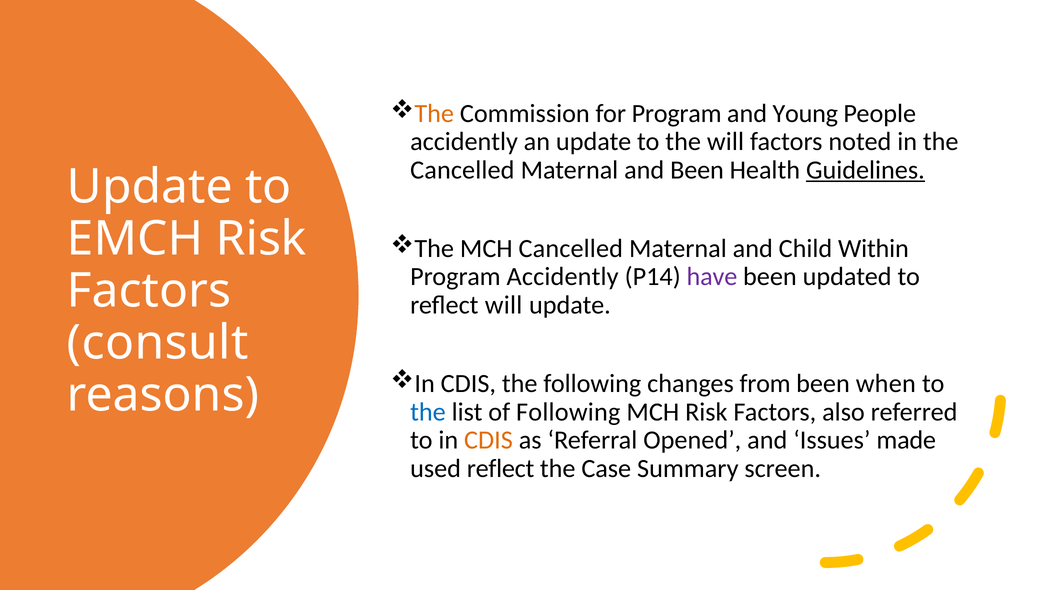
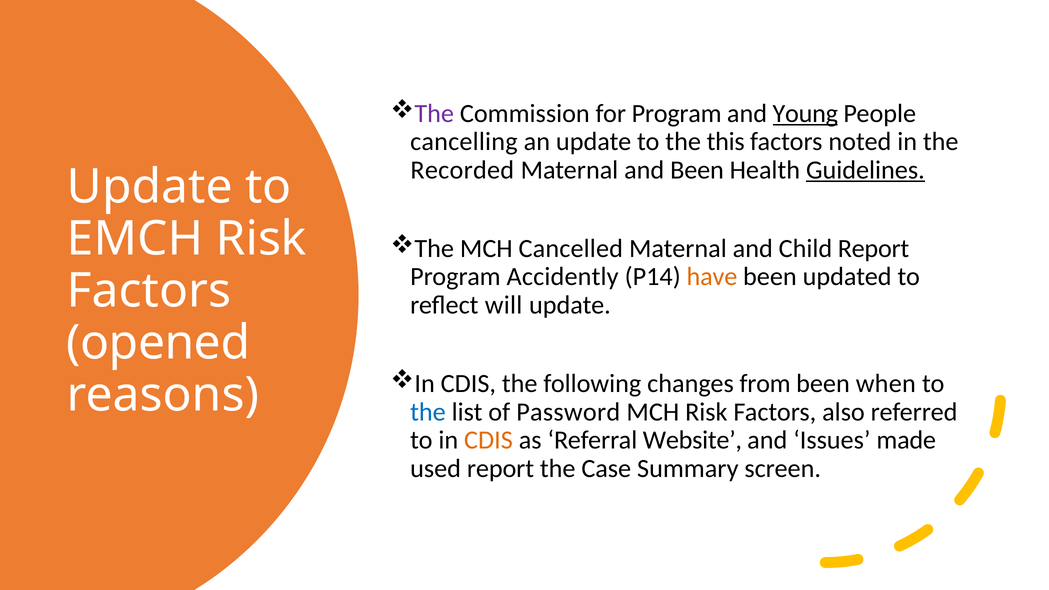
The at (434, 113) colour: orange -> purple
Young underline: none -> present
accidently at (464, 142): accidently -> cancelling
the will: will -> this
Cancelled at (462, 170): Cancelled -> Recorded
Child Within: Within -> Report
have colour: purple -> orange
consult: consult -> opened
of Following: Following -> Password
Opened: Opened -> Website
used reflect: reflect -> report
